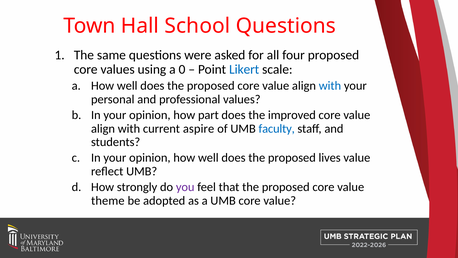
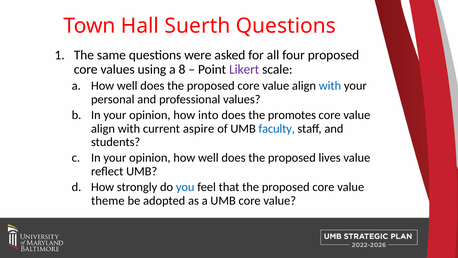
School: School -> Suerth
0: 0 -> 8
Likert colour: blue -> purple
part: part -> into
improved: improved -> promotes
you colour: purple -> blue
